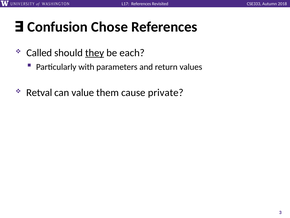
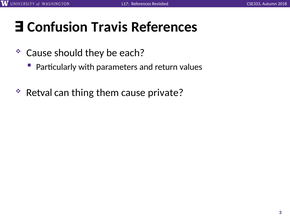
Chose: Chose -> Travis
Called at (39, 53): Called -> Cause
they underline: present -> none
value: value -> thing
